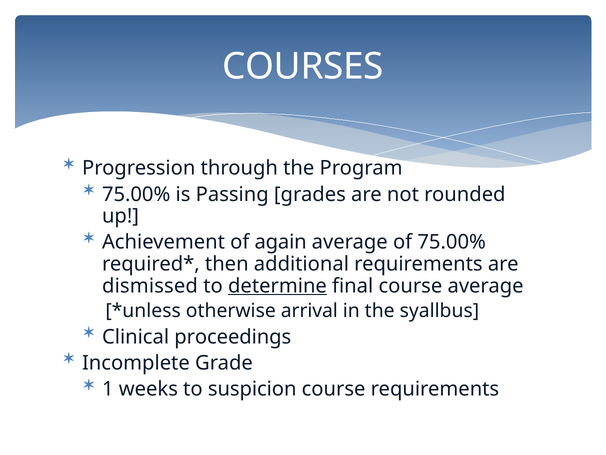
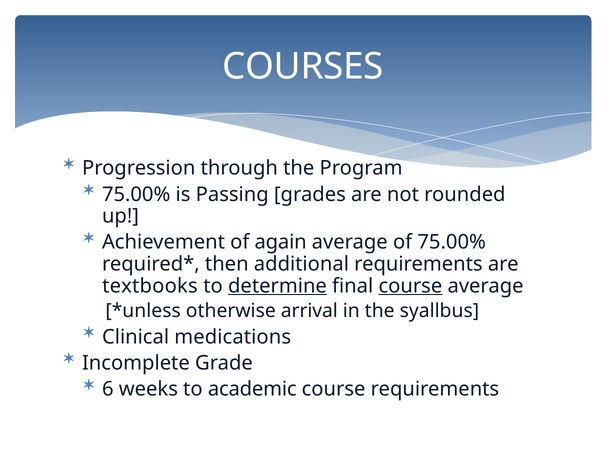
dismissed: dismissed -> textbooks
course at (410, 286) underline: none -> present
proceedings: proceedings -> medications
1: 1 -> 6
suspicion: suspicion -> academic
